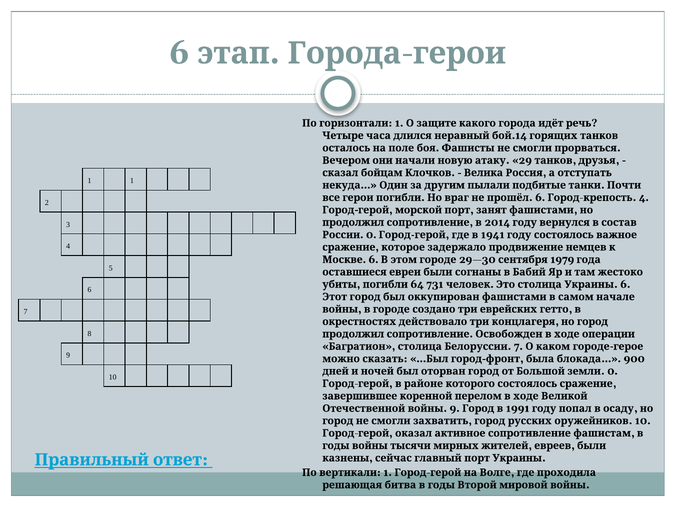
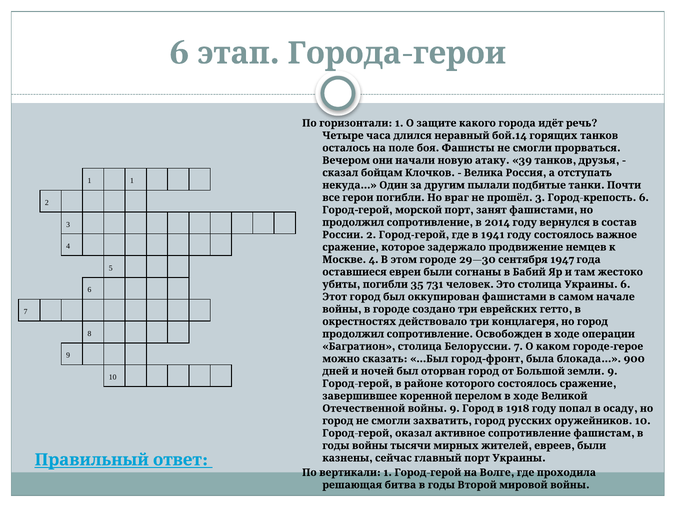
29: 29 -> 39
6 at (540, 198): 6 -> 3
4 at (644, 198): 4 -> 6
0 at (371, 235): 0 -> 2
6 at (374, 260): 6 -> 4
1979: 1979 -> 1947
64: 64 -> 35
0 at (612, 371): 0 -> 9
1991: 1991 -> 1918
